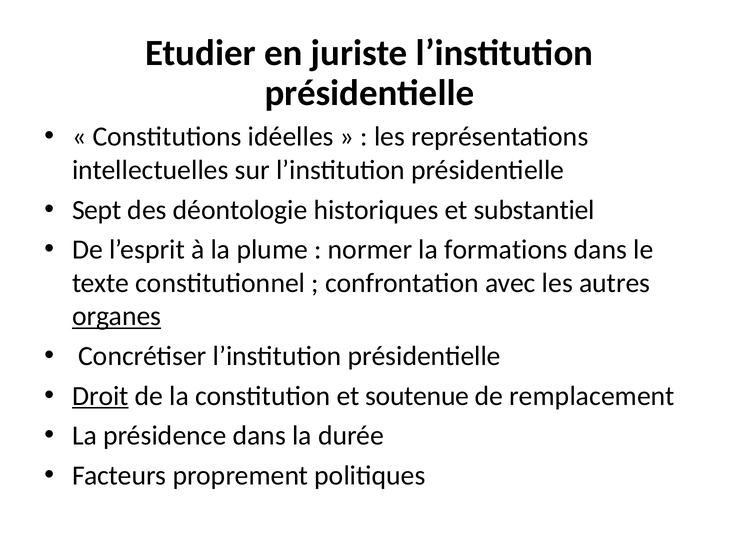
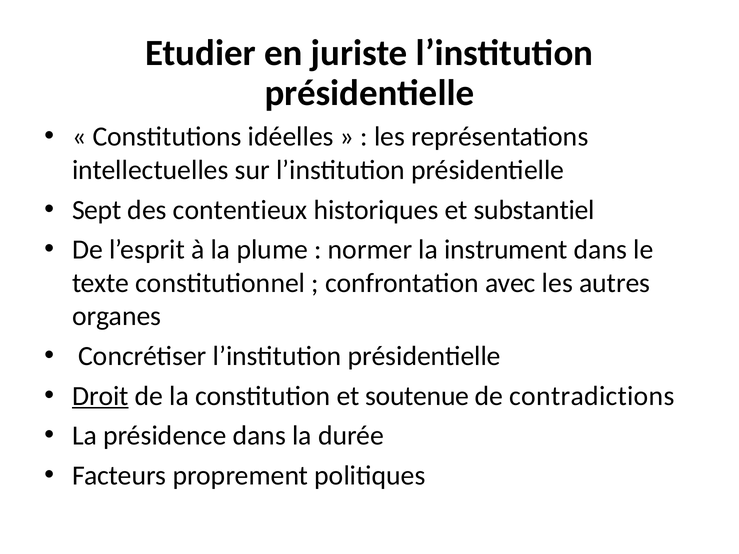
déontologie: déontologie -> contentieux
formations: formations -> instrument
organes underline: present -> none
remplacement: remplacement -> contradictions
